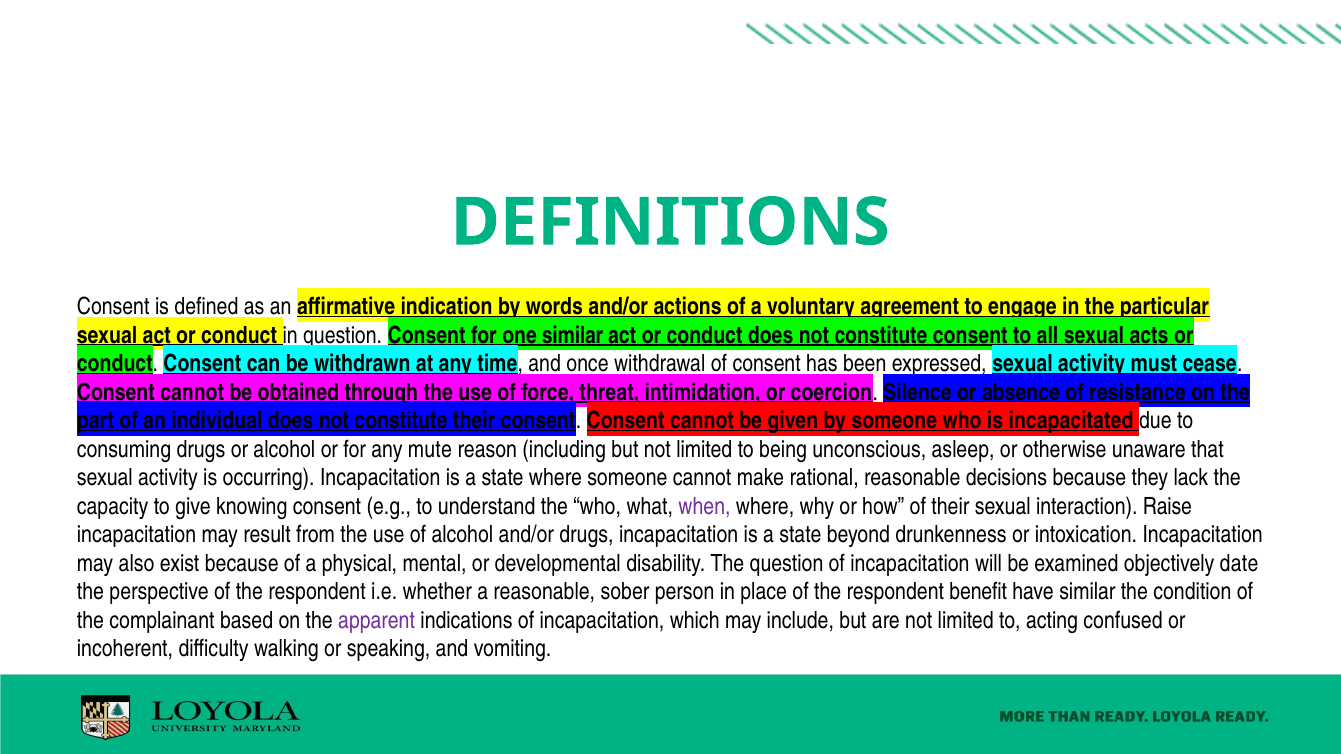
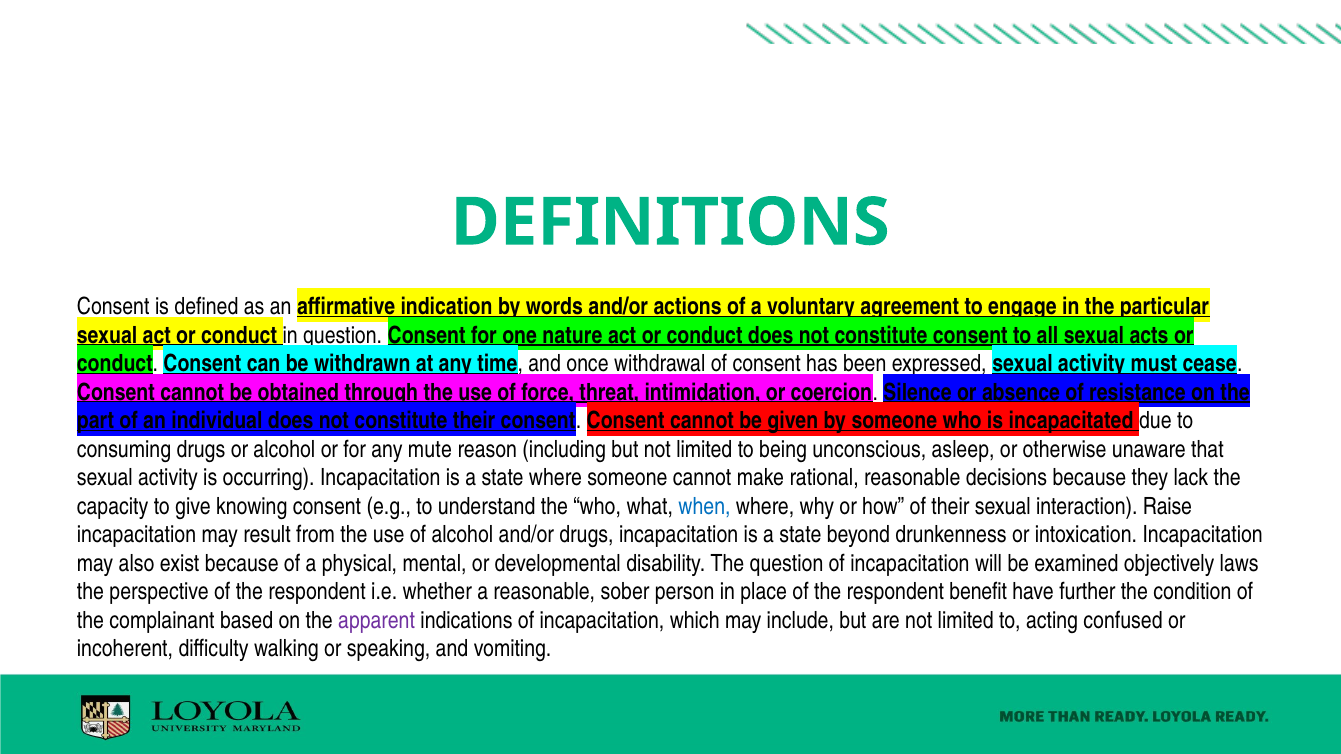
one similar: similar -> nature
when colour: purple -> blue
date: date -> laws
have similar: similar -> further
